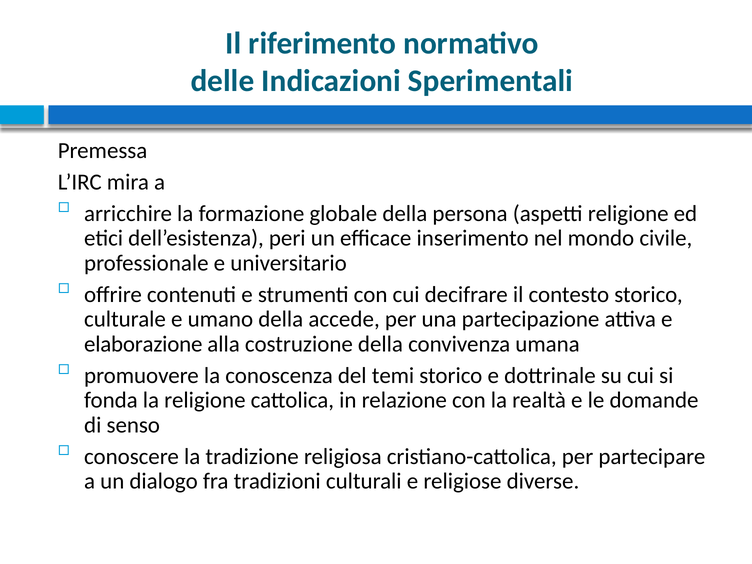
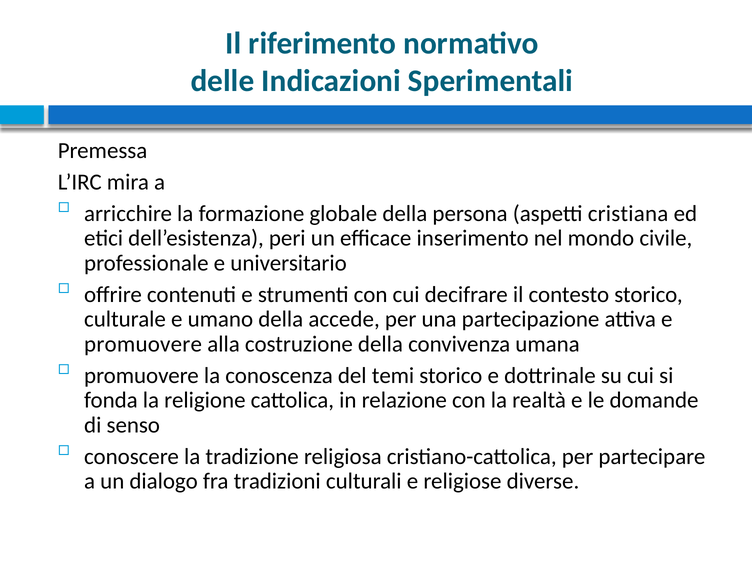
aspetti religione: religione -> cristiana
elaborazione at (143, 344): elaborazione -> promuovere
